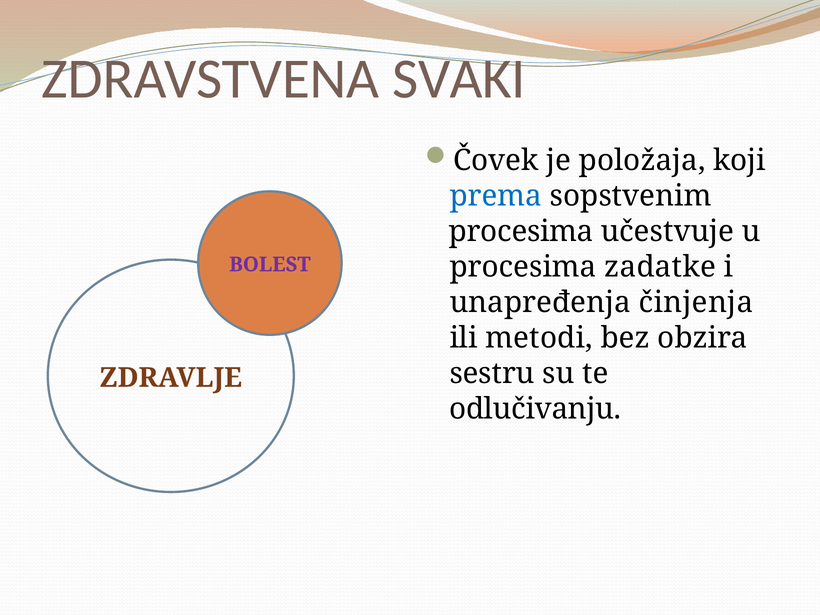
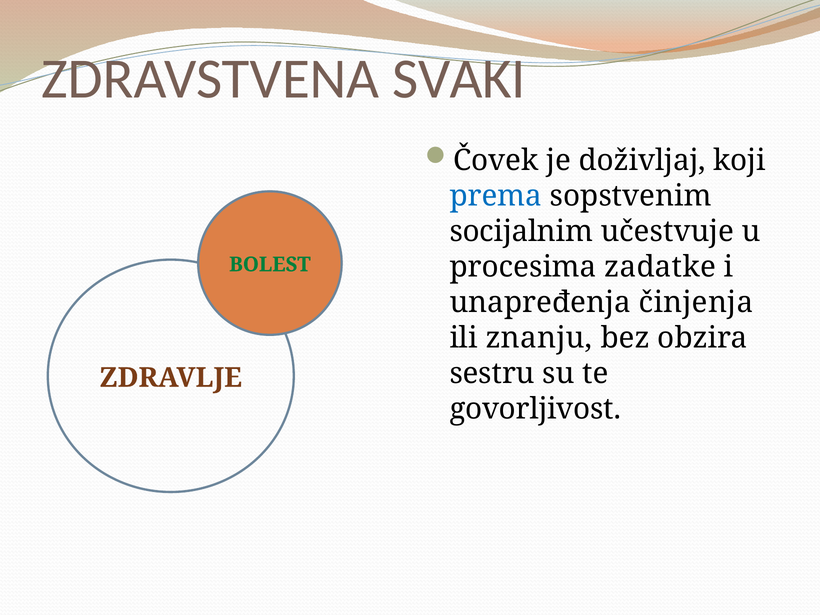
položaja: položaja -> doživljaj
procesima at (521, 232): procesima -> socijalnim
BOLEST colour: purple -> green
metodi: metodi -> znanju
odlučivanju: odlučivanju -> govorljivost
